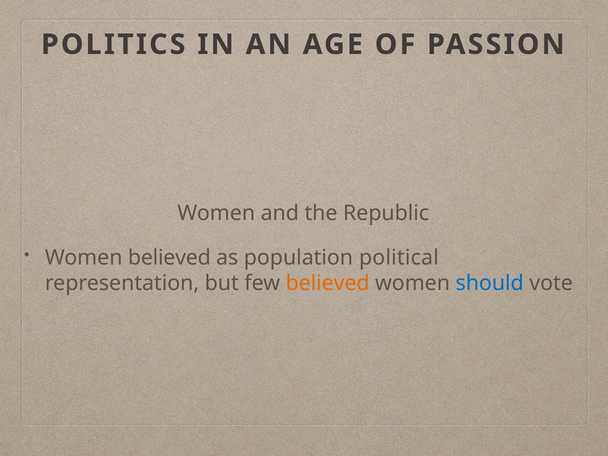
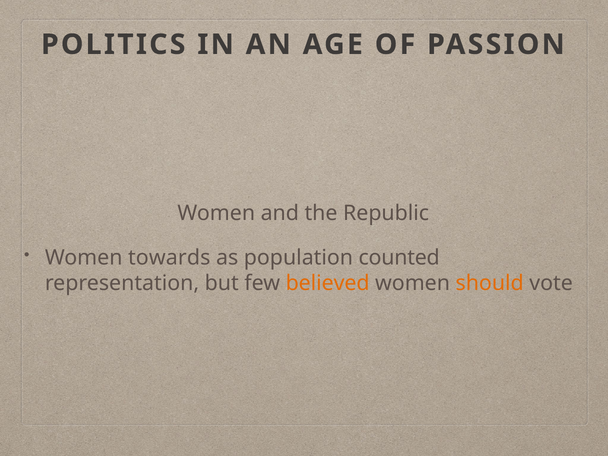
Women believed: believed -> towards
political: political -> counted
should colour: blue -> orange
